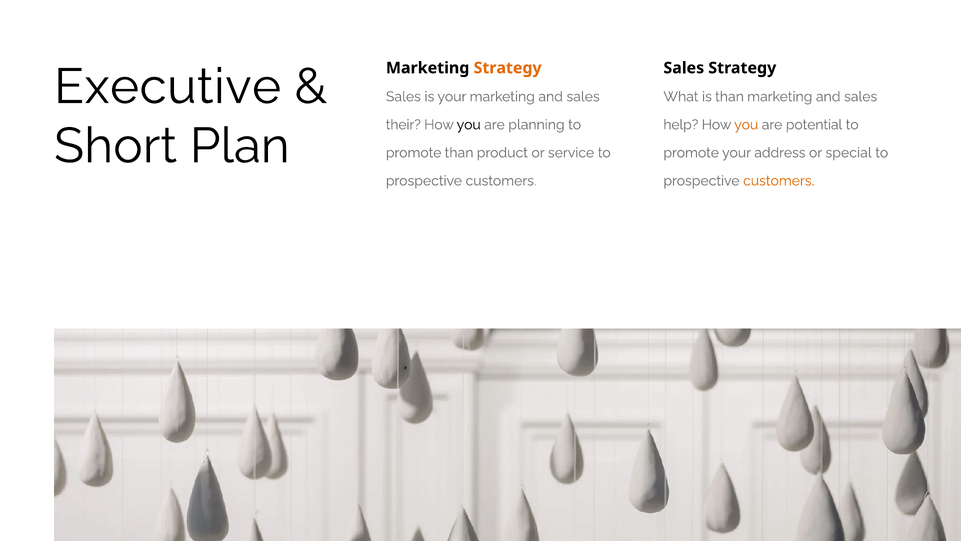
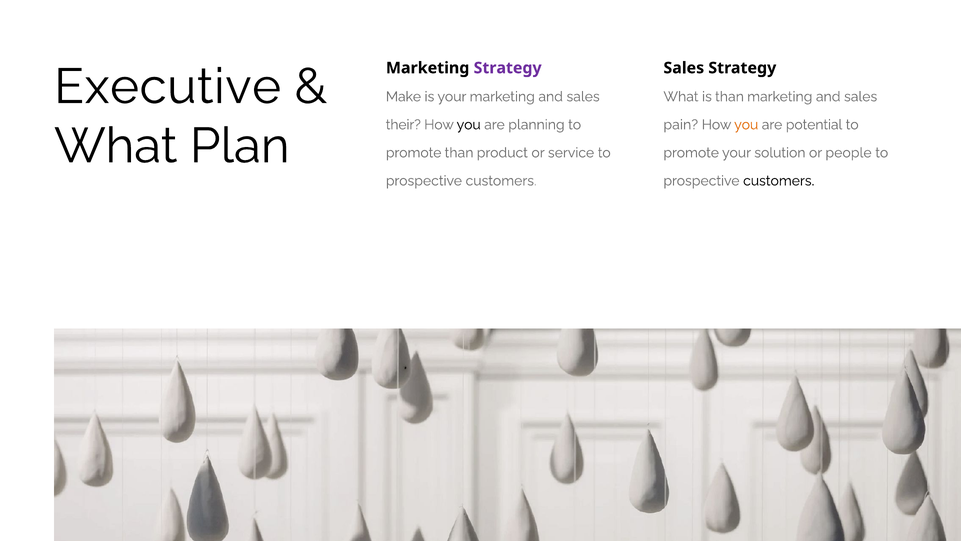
Strategy at (508, 68) colour: orange -> purple
Sales at (403, 97): Sales -> Make
help: help -> pain
Short at (116, 146): Short -> What
address: address -> solution
special: special -> people
customers at (779, 181) colour: orange -> black
